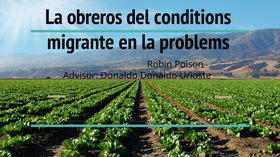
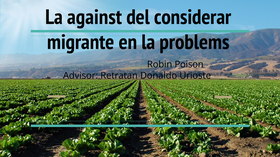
obreros: obreros -> against
conditions: conditions -> considerar
Advisor Donaldo: Donaldo -> Retratan
